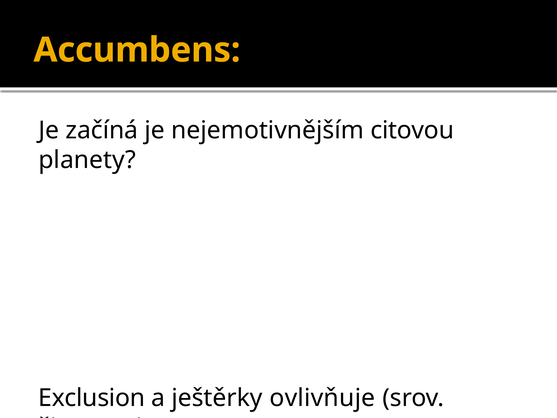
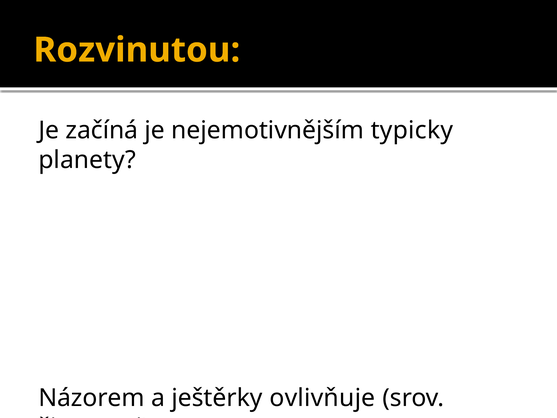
Accumbens: Accumbens -> Rozvinutou
citovou: citovou -> typicky
Exclusion: Exclusion -> Názorem
